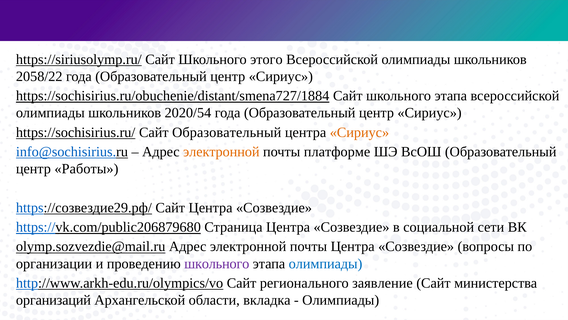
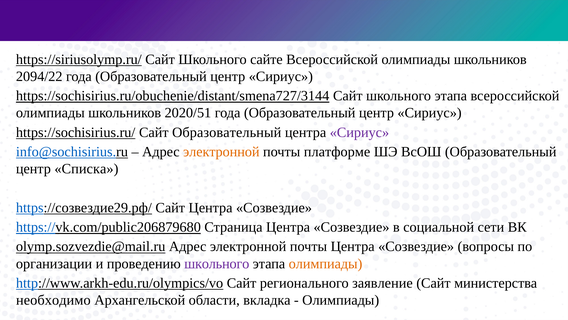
этого: этого -> сайте
2058/22: 2058/22 -> 2094/22
https://sochisirius.ru/obuchenie/distant/smena727/1884: https://sochisirius.ru/obuchenie/distant/smena727/1884 -> https://sochisirius.ru/obuchenie/distant/smena727/3144
2020/54: 2020/54 -> 2020/51
Сириус at (359, 132) colour: orange -> purple
Работы: Работы -> Списка
олимпиады at (326, 263) colour: blue -> orange
организаций: организаций -> необходимо
